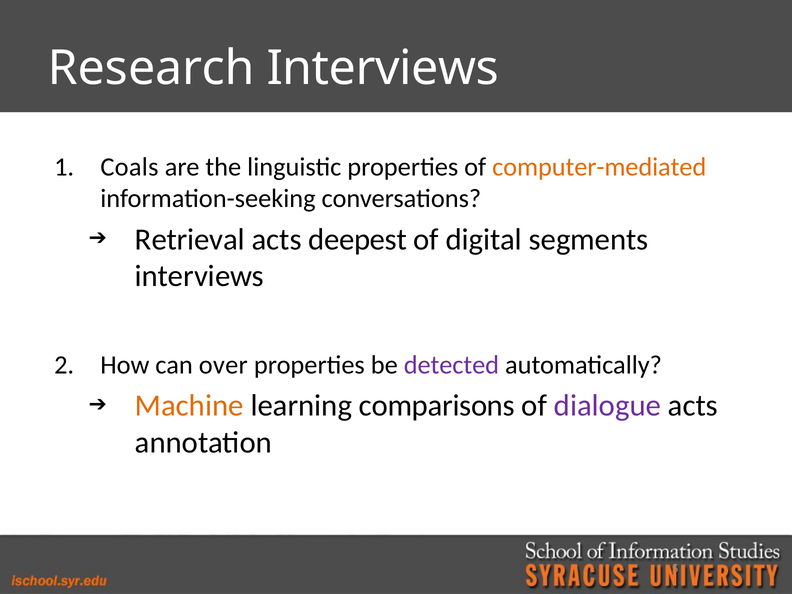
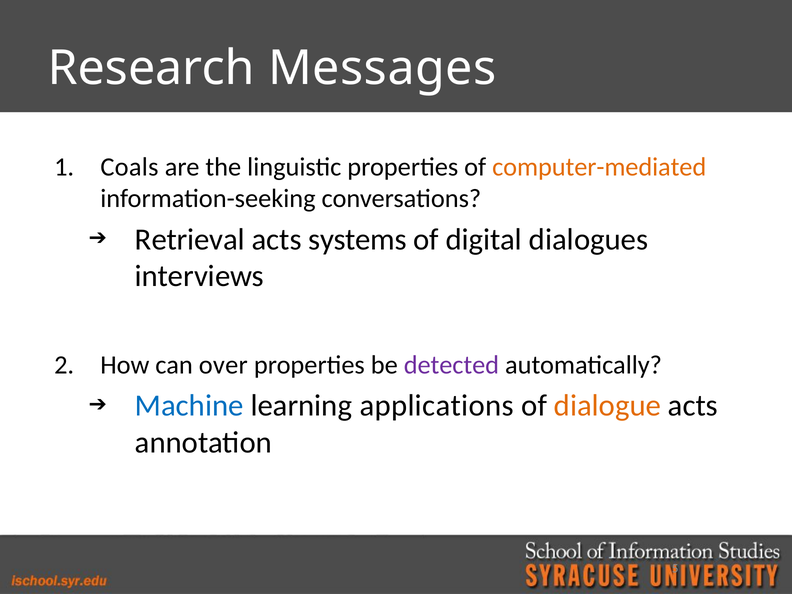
Research Interviews: Interviews -> Messages
deepest: deepest -> systems
segments: segments -> dialogues
Machine colour: orange -> blue
comparisons: comparisons -> applications
dialogue colour: purple -> orange
